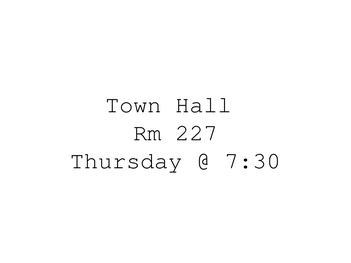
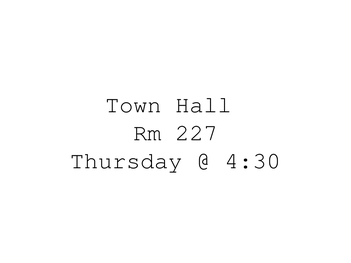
7:30: 7:30 -> 4:30
